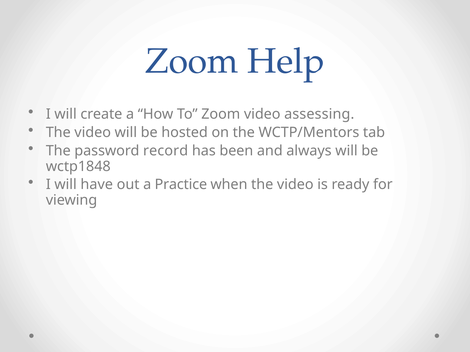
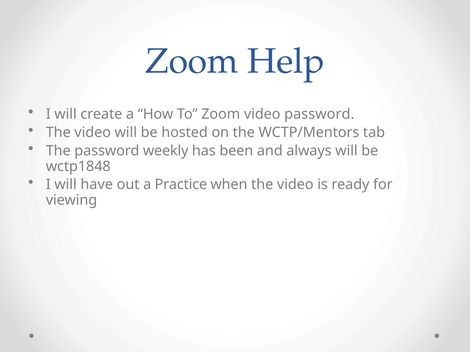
video assessing: assessing -> password
record: record -> weekly
